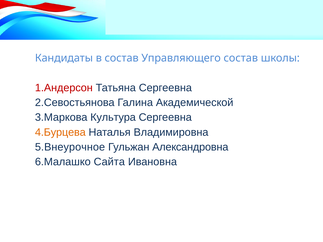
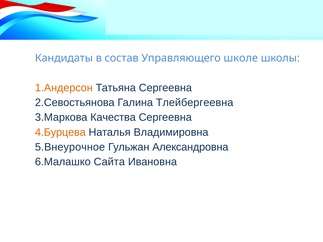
Управляющего состав: состав -> школе
1.Андерсон colour: red -> orange
Академической: Академической -> Тлейбергеевна
Культура: Культура -> Качества
